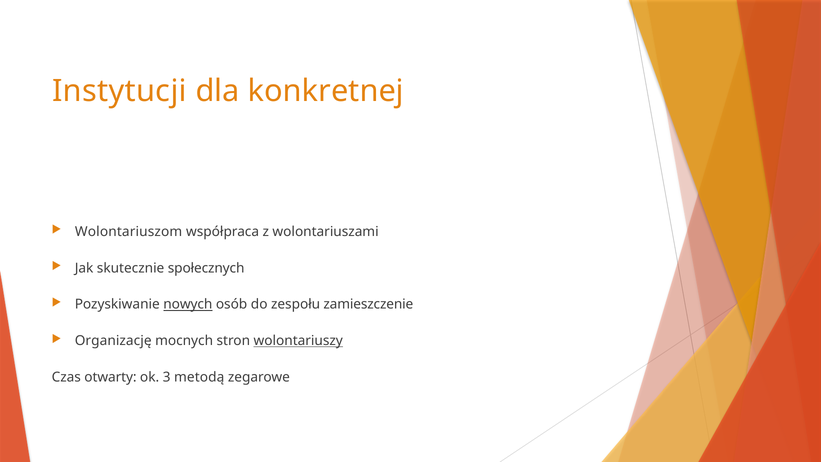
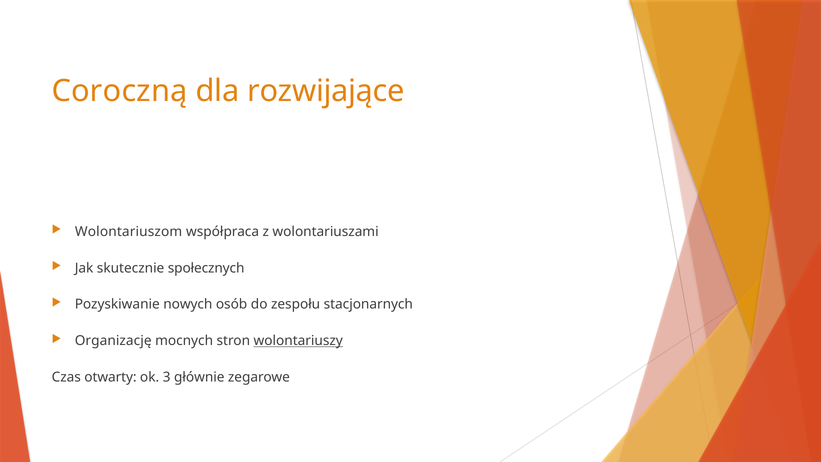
Instytucji: Instytucji -> Coroczną
konkretnej: konkretnej -> rozwijające
nowych underline: present -> none
zamieszczenie: zamieszczenie -> stacjonarnych
metodą: metodą -> głównie
